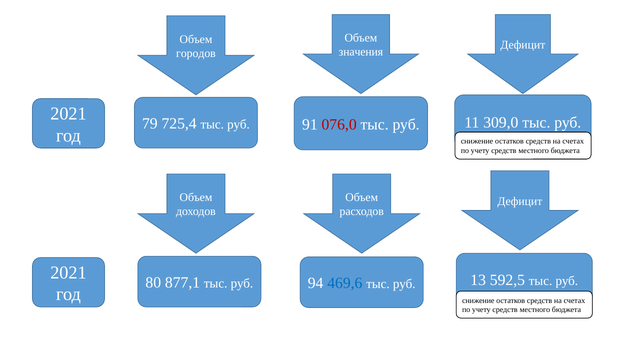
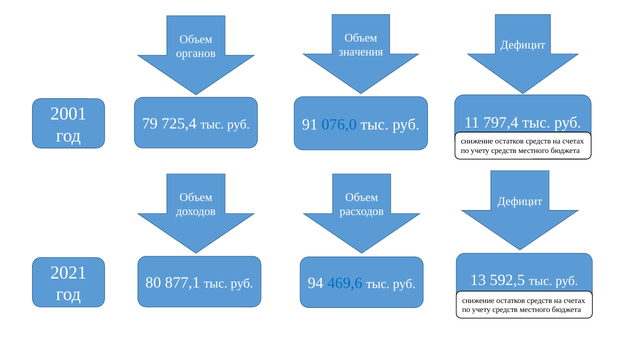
городов: городов -> органов
2021 at (68, 114): 2021 -> 2001
309,0: 309,0 -> 797,4
076,0 colour: red -> blue
